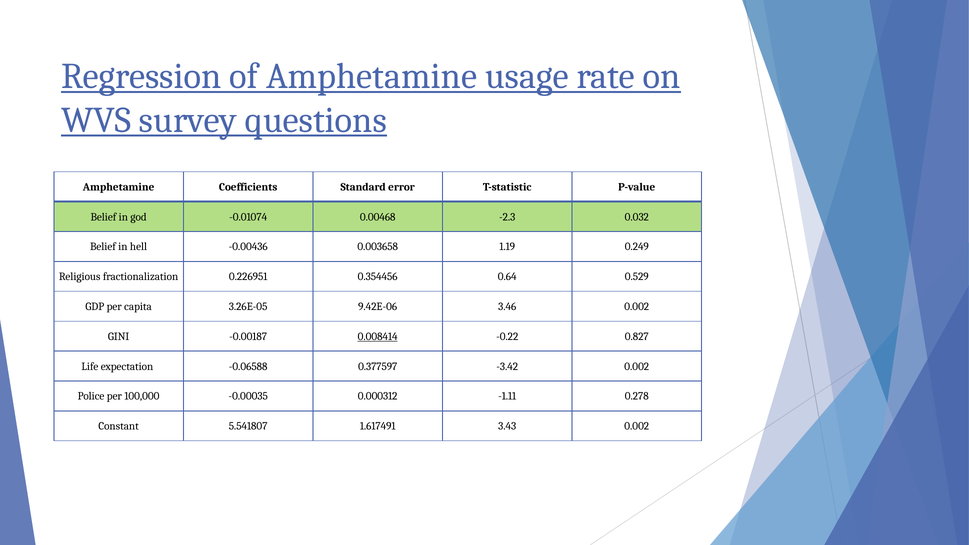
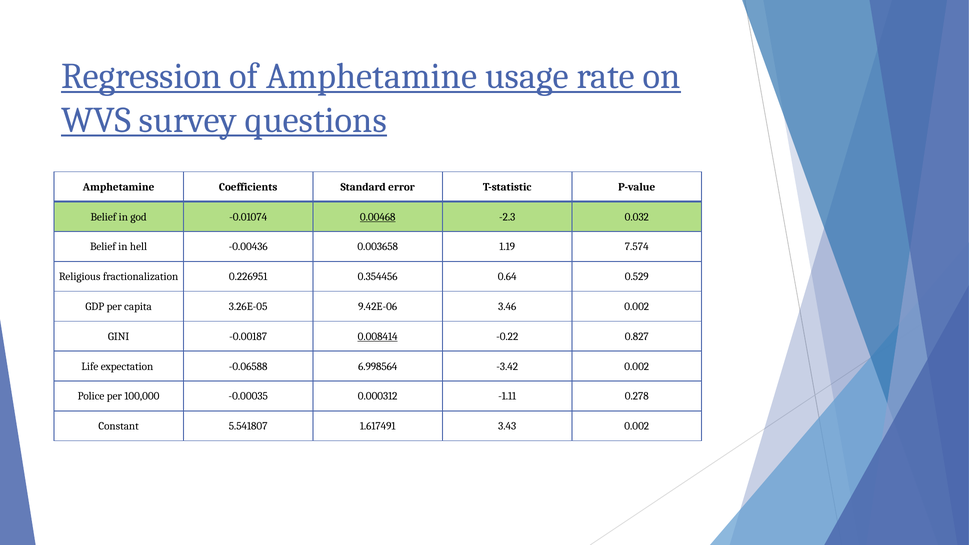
0.00468 underline: none -> present
0.249: 0.249 -> 7.574
0.377597: 0.377597 -> 6.998564
